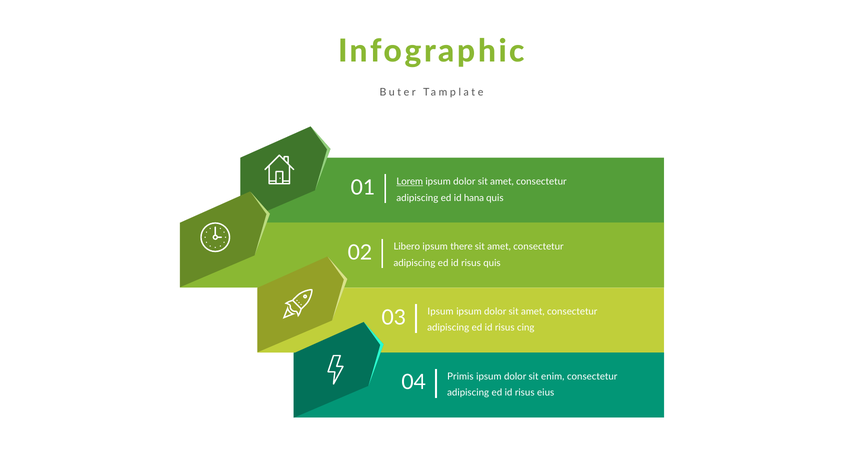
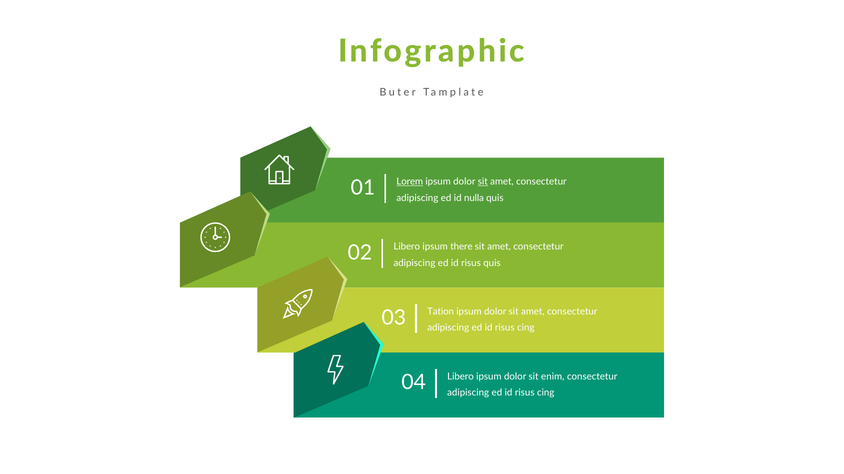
sit at (483, 182) underline: none -> present
hana: hana -> nulla
Ipsum at (440, 312): Ipsum -> Tation
Primis at (460, 377): Primis -> Libero
eius at (546, 393): eius -> cing
